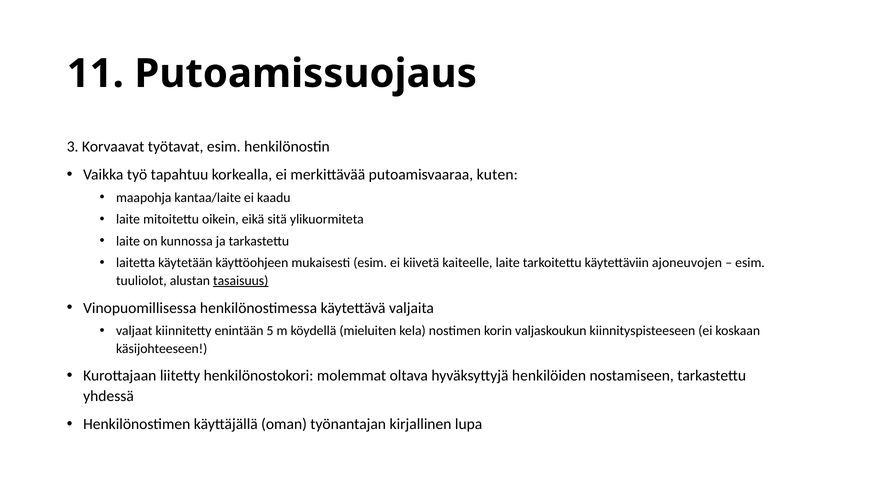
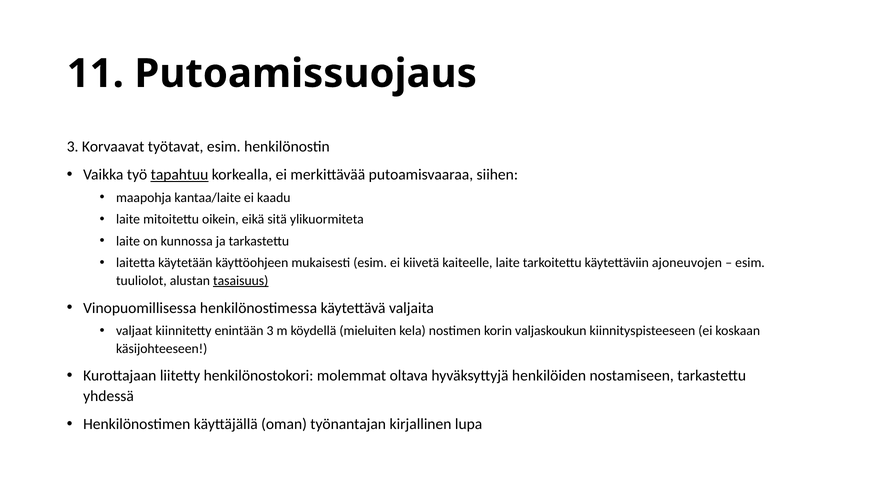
tapahtuu underline: none -> present
kuten: kuten -> siihen
enintään 5: 5 -> 3
